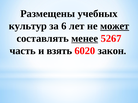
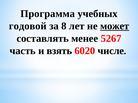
Размещены: Размещены -> Программа
культур: культур -> годовой
6: 6 -> 8
менее underline: present -> none
закон: закон -> числе
